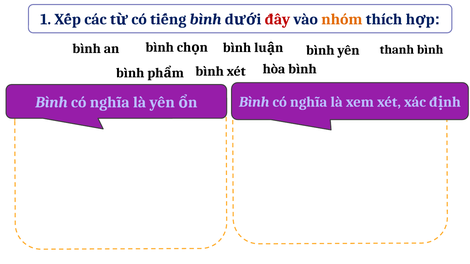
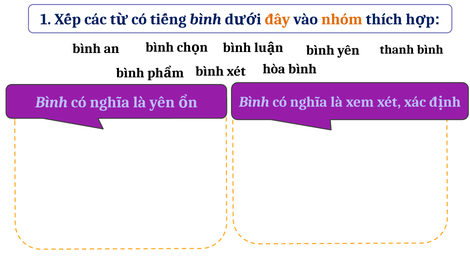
đây colour: red -> orange
